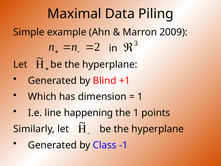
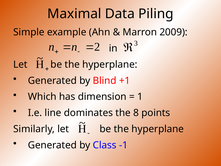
happening: happening -> dominates
the 1: 1 -> 8
